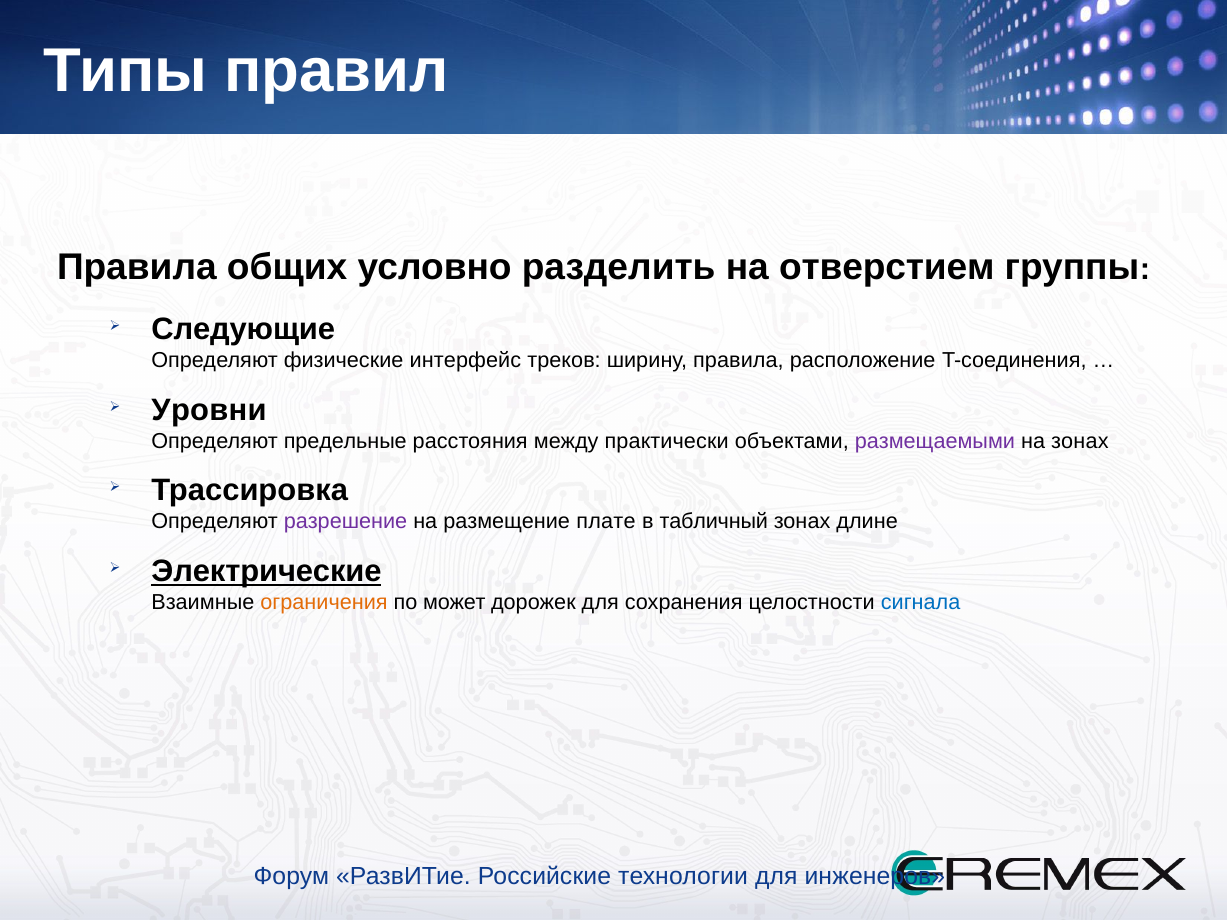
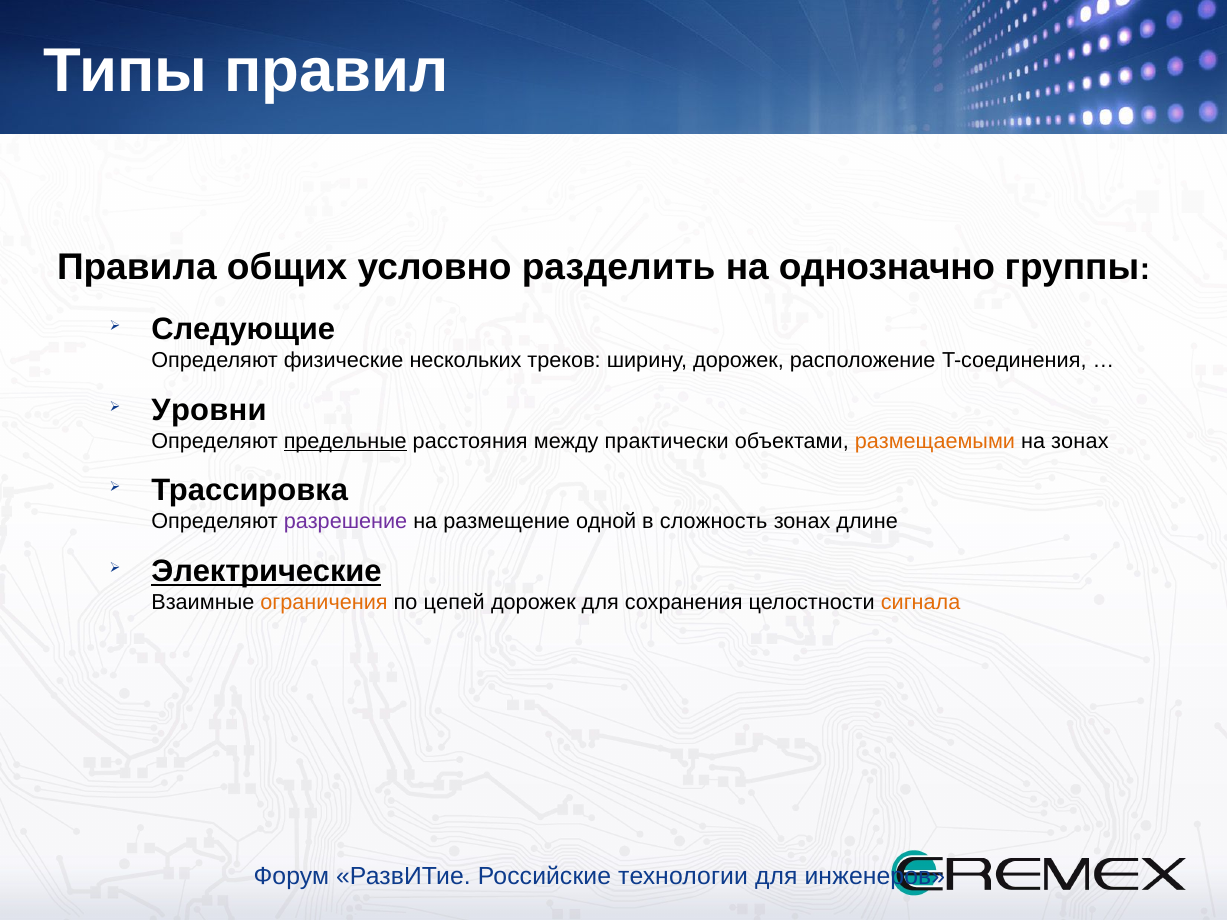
отверстием: отверстием -> однозначно
интерфейс: интерфейс -> нескольких
ширину правила: правила -> дорожек
предельные underline: none -> present
размещаемыми colour: purple -> orange
плате: плате -> одной
табличный: табличный -> сложность
может: может -> цепей
сигнала colour: blue -> orange
